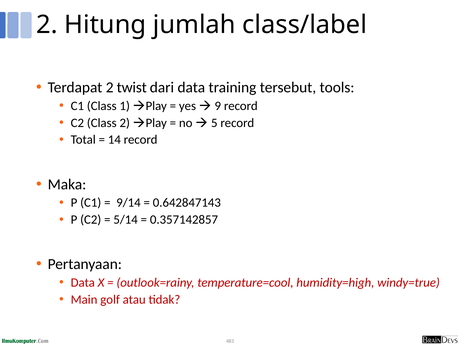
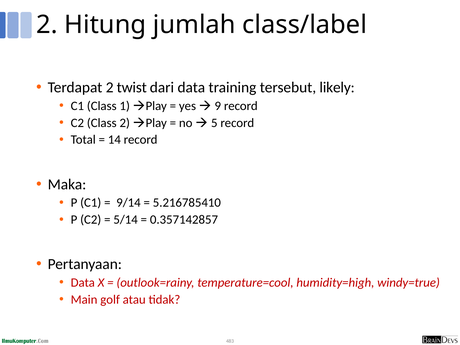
tools: tools -> likely
0.642847143: 0.642847143 -> 5.216785410
